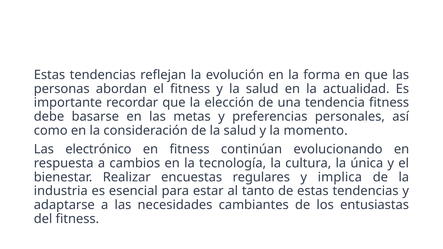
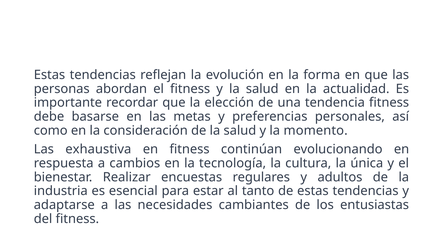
electrónico: electrónico -> exhaustiva
implica: implica -> adultos
